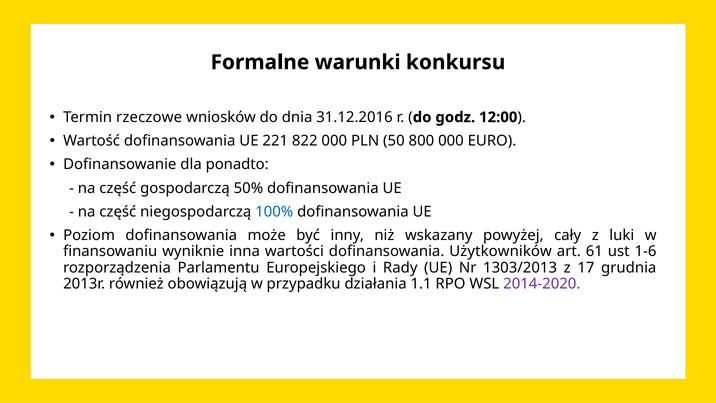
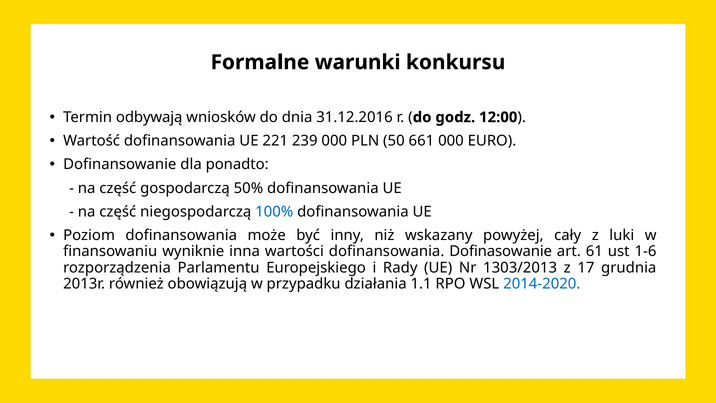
rzeczowe: rzeczowe -> odbywają
822: 822 -> 239
800: 800 -> 661
Użytkowników: Użytkowników -> Dofinasowanie
2014-2020 colour: purple -> blue
